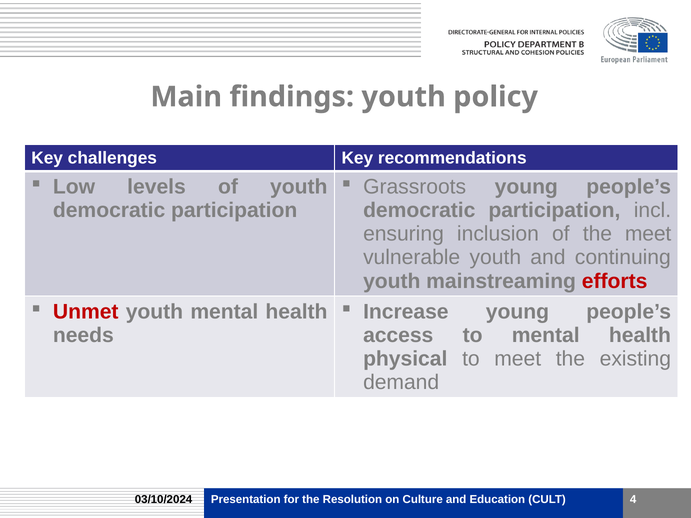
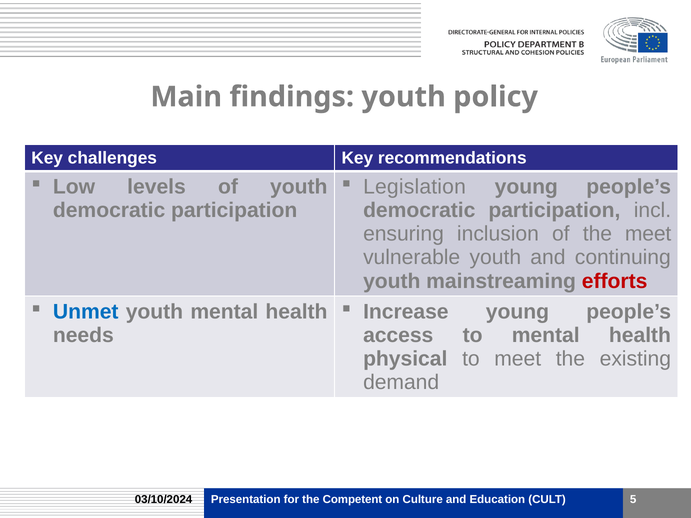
Grassroots: Grassroots -> Legislation
Unmet colour: red -> blue
Resolution: Resolution -> Competent
4: 4 -> 5
